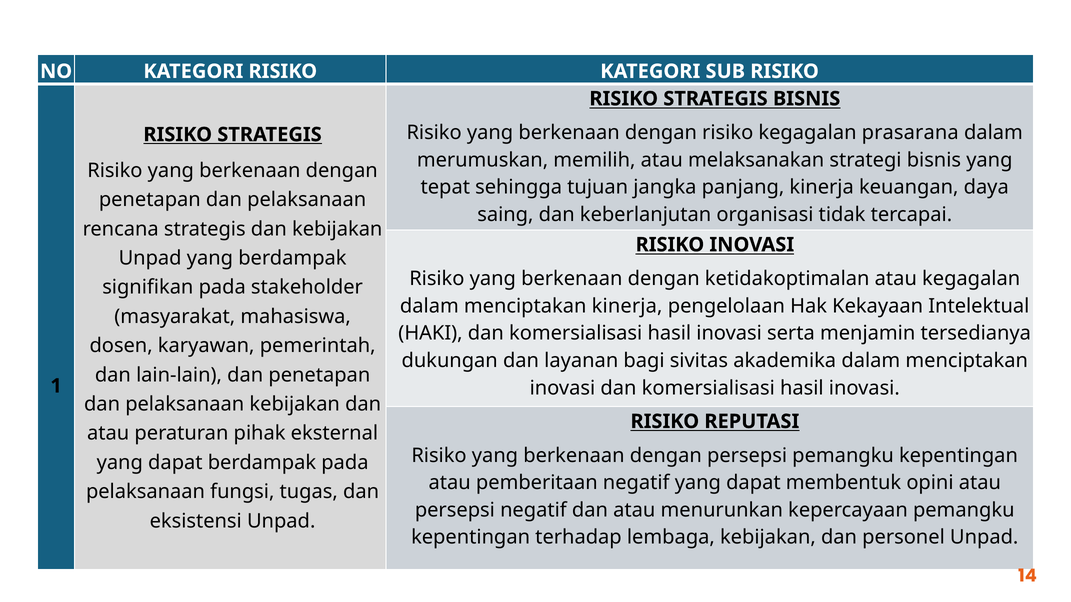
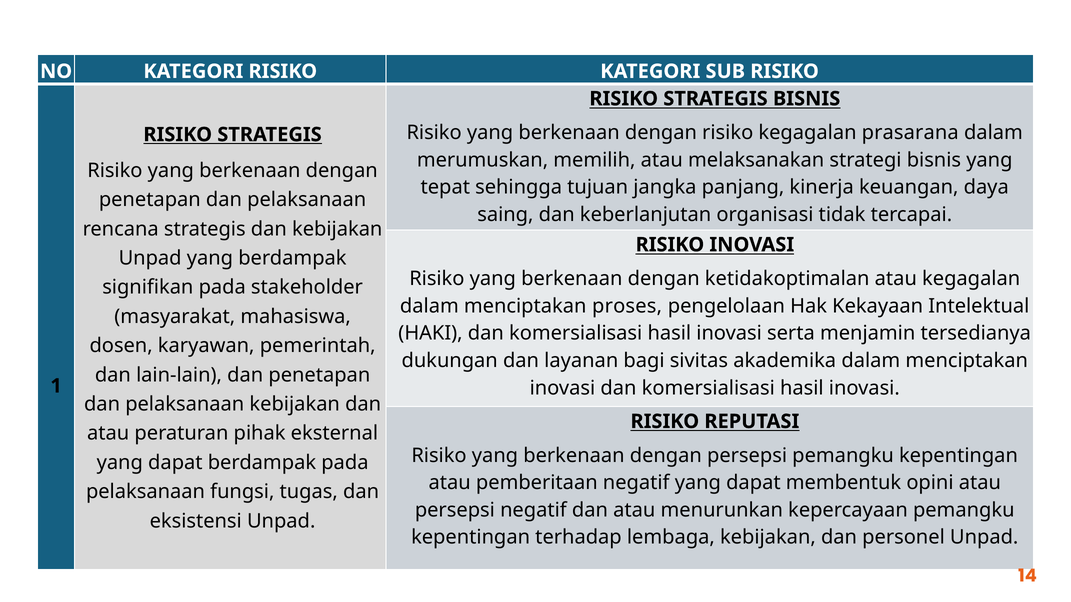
menciptakan kinerja: kinerja -> proses
